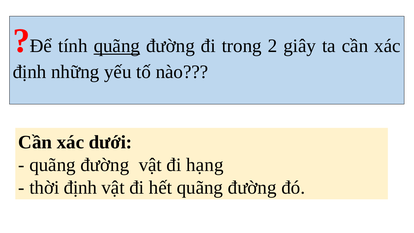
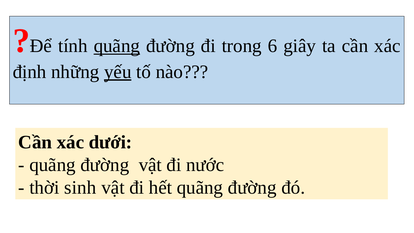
2: 2 -> 6
yếu underline: none -> present
hạng: hạng -> nước
thời định: định -> sinh
